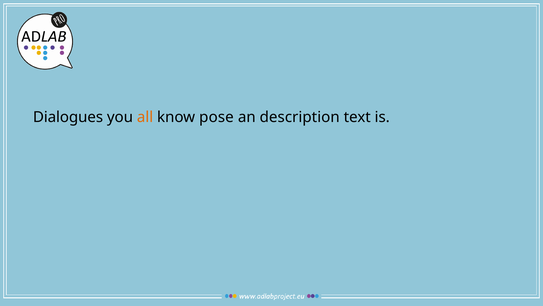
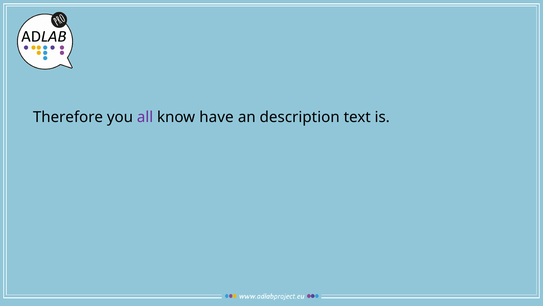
Dialogues: Dialogues -> Therefore
all colour: orange -> purple
pose: pose -> have
